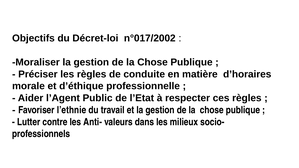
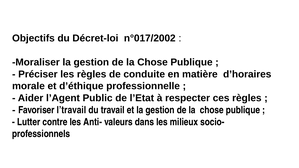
l’ethnie: l’ethnie -> l’travail
